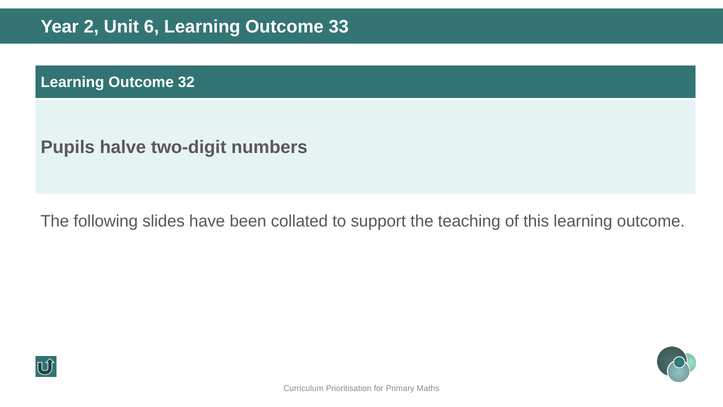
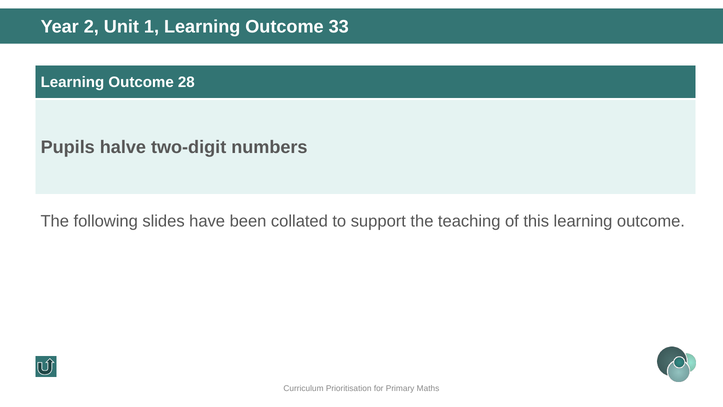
6: 6 -> 1
32: 32 -> 28
